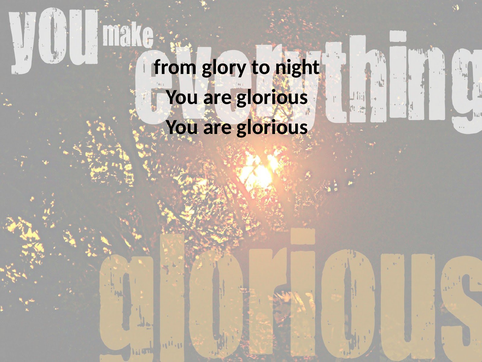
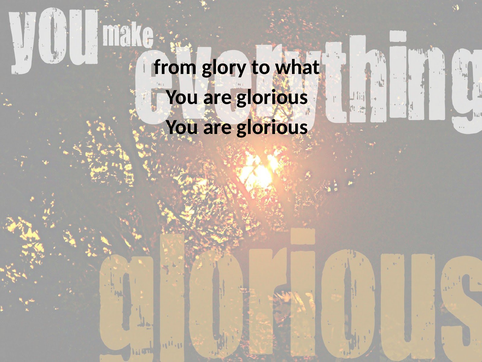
night: night -> what
